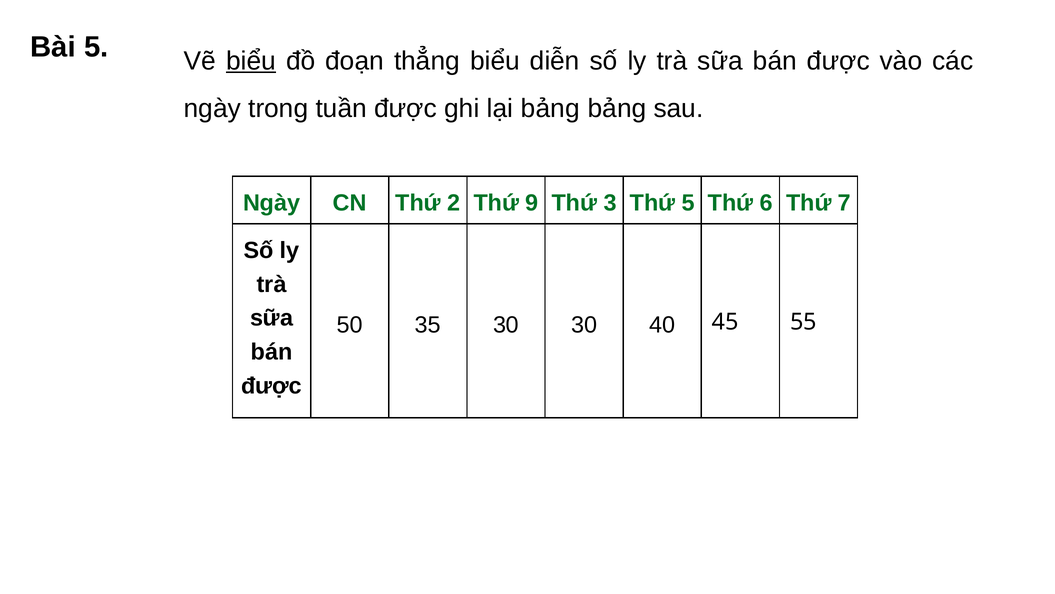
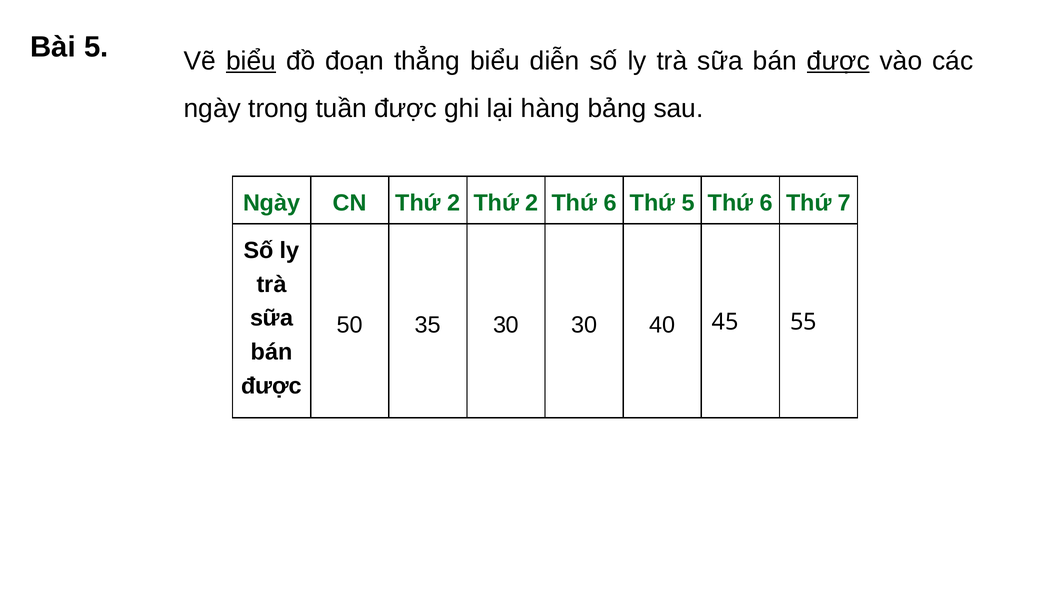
được at (838, 61) underline: none -> present
lại bảng: bảng -> hàng
2 Thứ 9: 9 -> 2
3 at (610, 203): 3 -> 6
